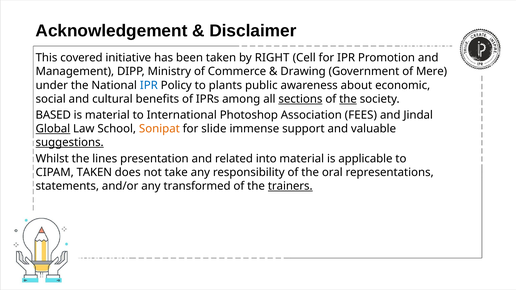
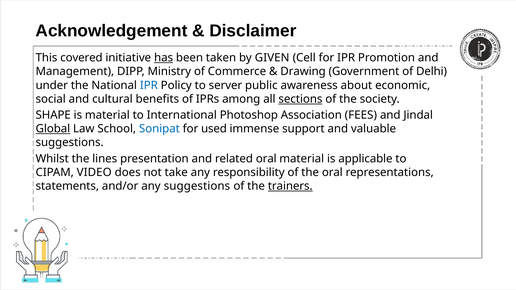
has underline: none -> present
RIGHT: RIGHT -> GIVEN
Mere: Mere -> Delhi
plants: plants -> server
the at (348, 99) underline: present -> none
BASED: BASED -> SHAPE
Sonipat colour: orange -> blue
slide: slide -> used
suggestions at (70, 143) underline: present -> none
related into: into -> oral
CIPAM TAKEN: TAKEN -> VIDEO
any transformed: transformed -> suggestions
